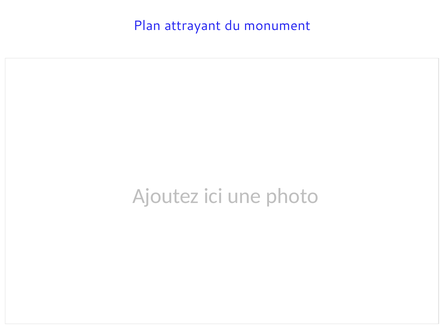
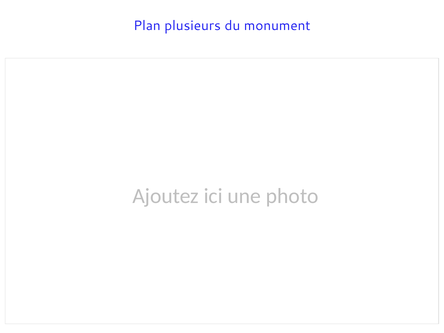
attrayant: attrayant -> plusieurs
